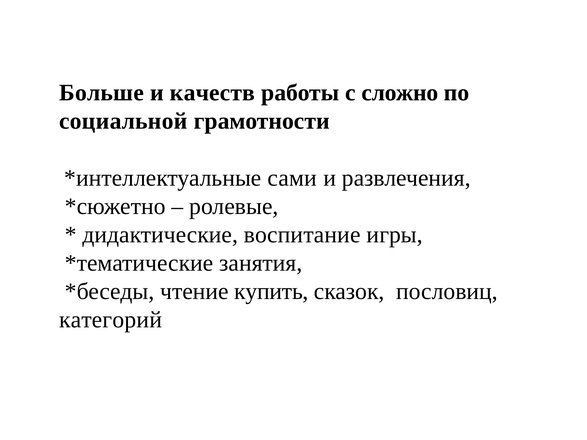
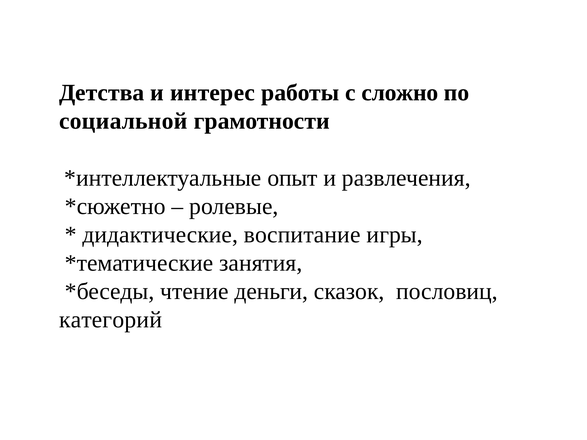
Больше: Больше -> Детства
качеств: качеств -> интерес
сами: сами -> опыт
купить: купить -> деньги
